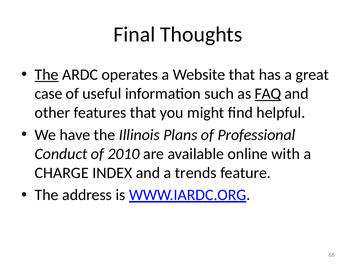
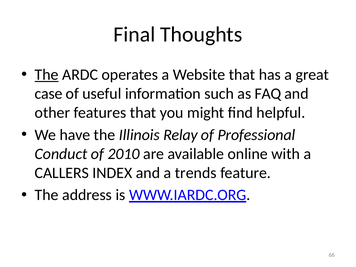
FAQ underline: present -> none
Plans: Plans -> Relay
CHARGE: CHARGE -> CALLERS
